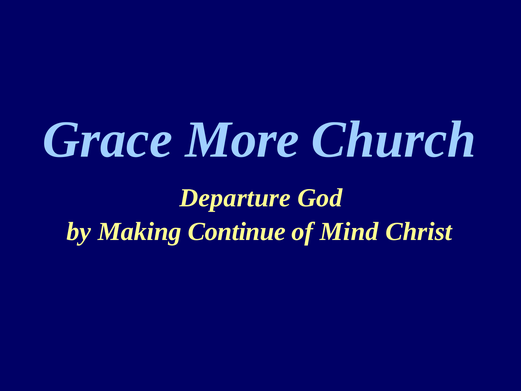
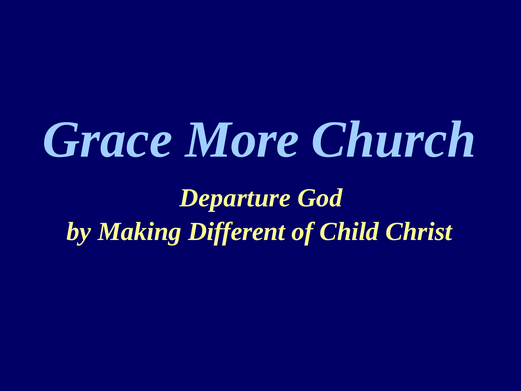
Continue: Continue -> Different
Mind: Mind -> Child
